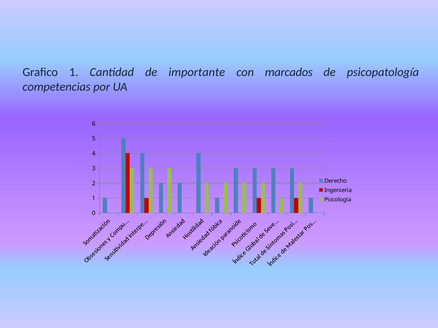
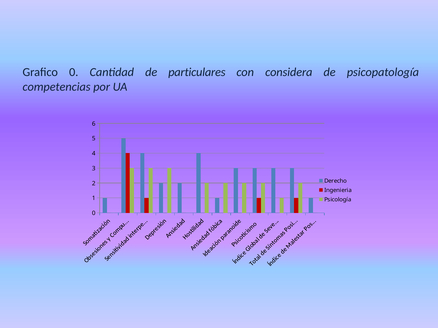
Grafico 1: 1 -> 0
importante: importante -> particulares
marcados: marcados -> considera
